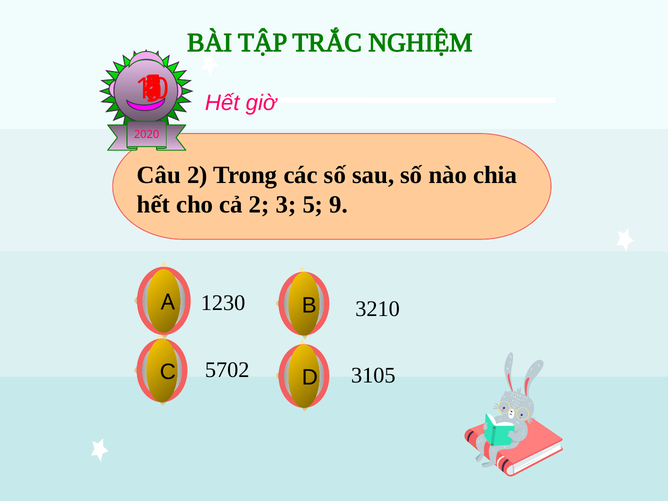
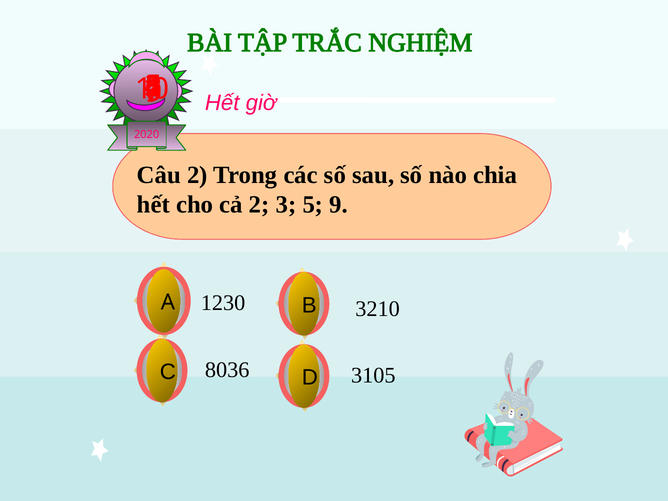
5702: 5702 -> 8036
